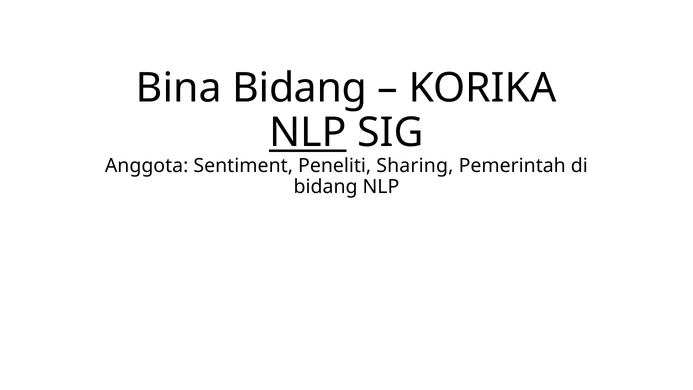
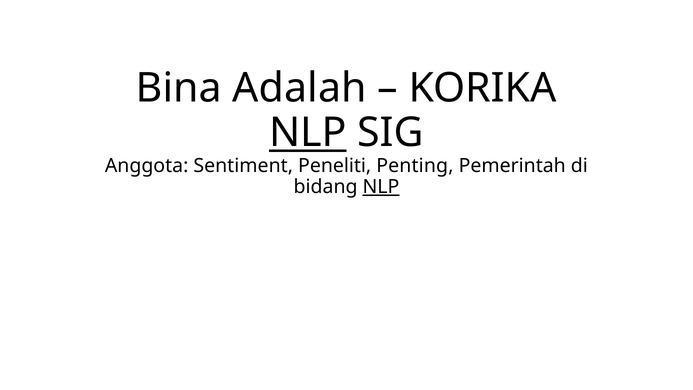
Bina Bidang: Bidang -> Adalah
Sharing: Sharing -> Penting
NLP at (381, 187) underline: none -> present
